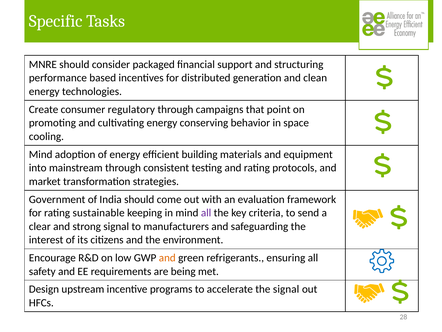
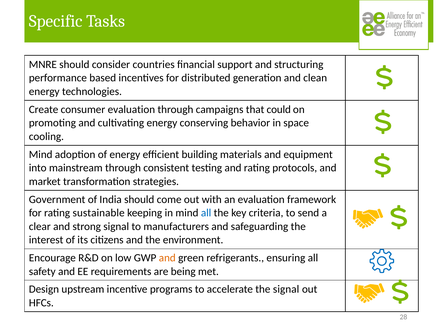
packaged: packaged -> countries
consumer regulatory: regulatory -> evaluation
point: point -> could
all at (206, 213) colour: purple -> blue
